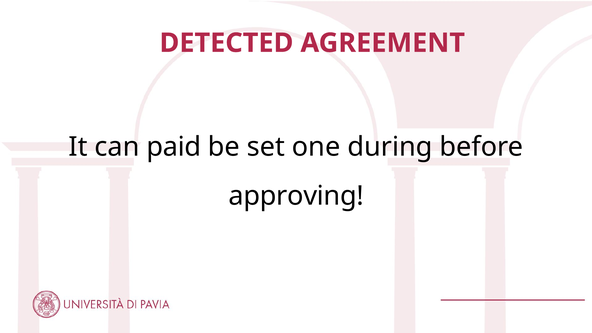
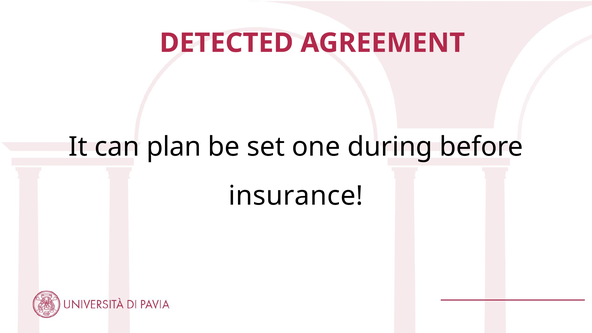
paid: paid -> plan
approving: approving -> insurance
